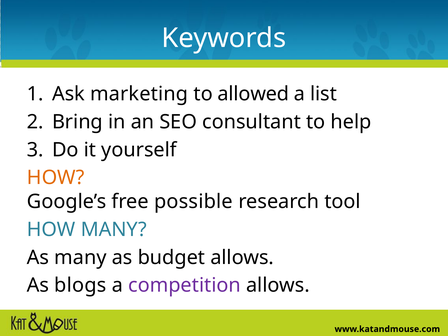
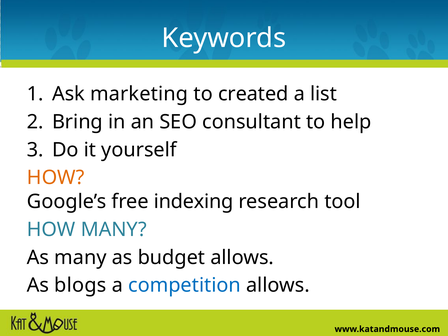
allowed: allowed -> created
possible: possible -> indexing
competition colour: purple -> blue
